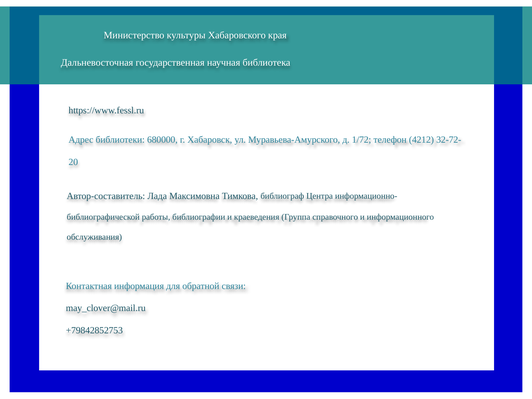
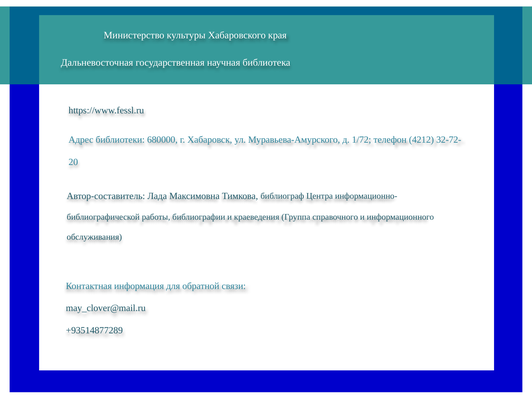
+79842852753: +79842852753 -> +93514877289
